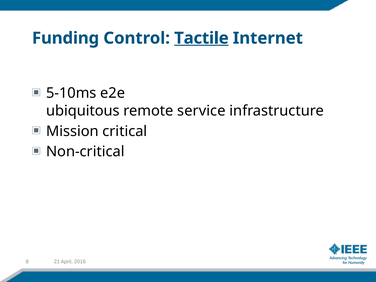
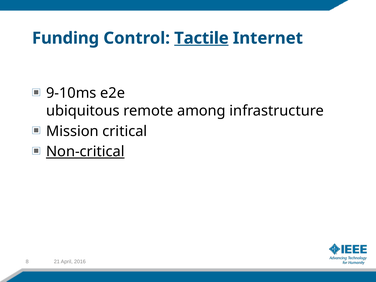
5-10ms: 5-10ms -> 9-10ms
service: service -> among
Non-critical underline: none -> present
